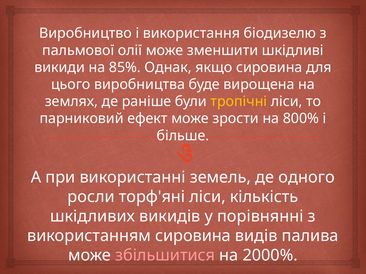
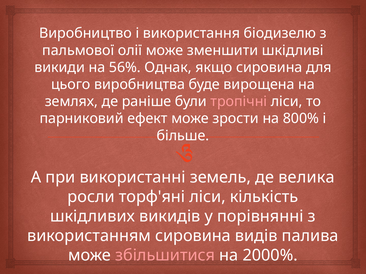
85%: 85% -> 56%
тропічні colour: yellow -> pink
одного: одного -> велика
